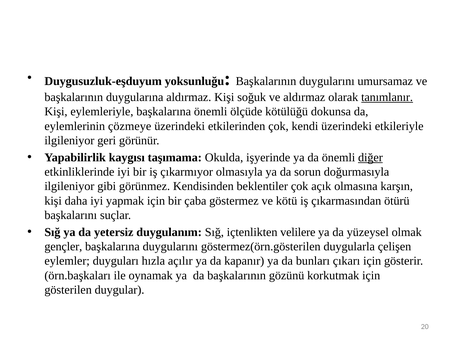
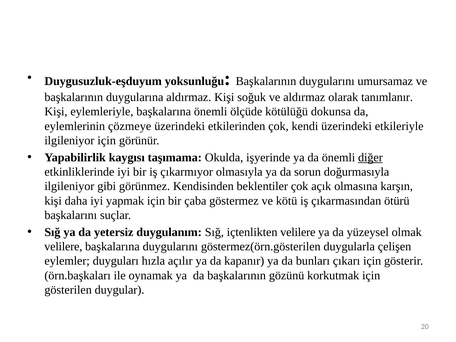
tanımlanır underline: present -> none
ilgileniyor geri: geri -> için
gençler at (63, 247): gençler -> velilere
